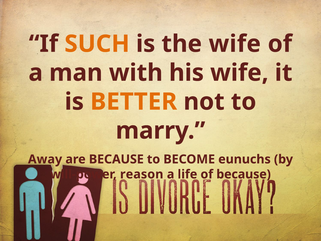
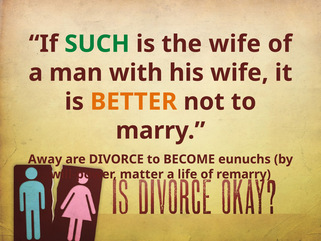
SUCH colour: orange -> green
are BECAUSE: BECAUSE -> DIVORCE
reason: reason -> matter
of because: because -> remarry
